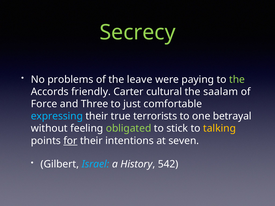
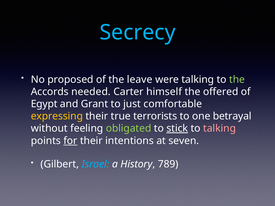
Secrecy colour: light green -> light blue
problems: problems -> proposed
were paying: paying -> talking
friendly: friendly -> needed
cultural: cultural -> himself
saalam: saalam -> offered
Force: Force -> Egypt
Three: Three -> Grant
expressing colour: light blue -> yellow
stick underline: none -> present
talking at (220, 129) colour: yellow -> pink
542: 542 -> 789
